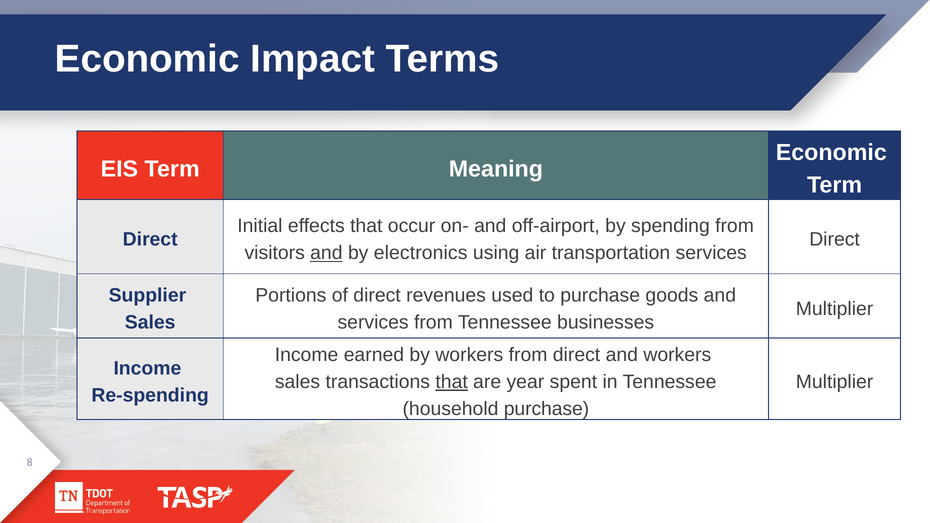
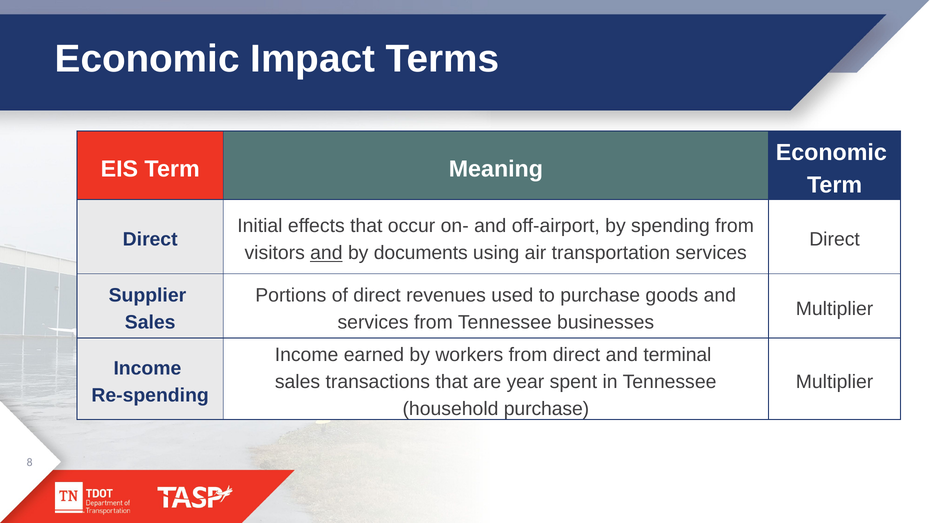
electronics: electronics -> documents
and workers: workers -> terminal
that at (452, 382) underline: present -> none
